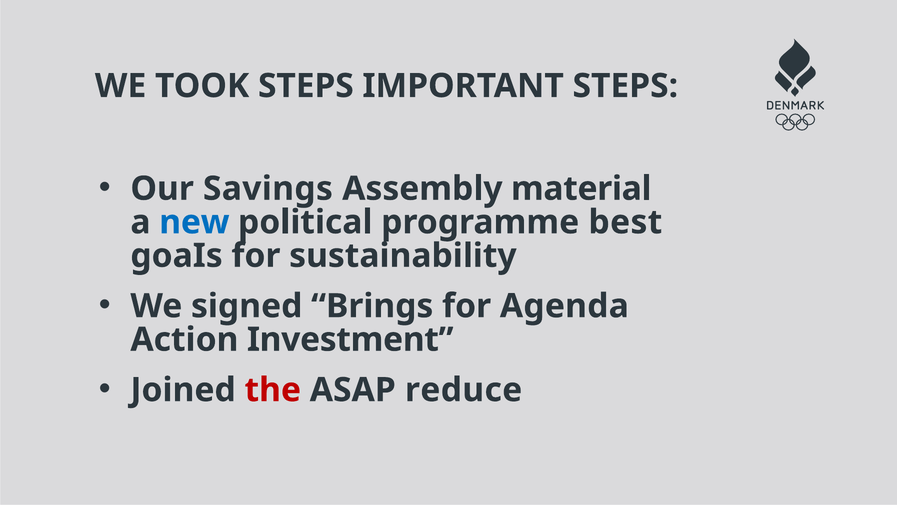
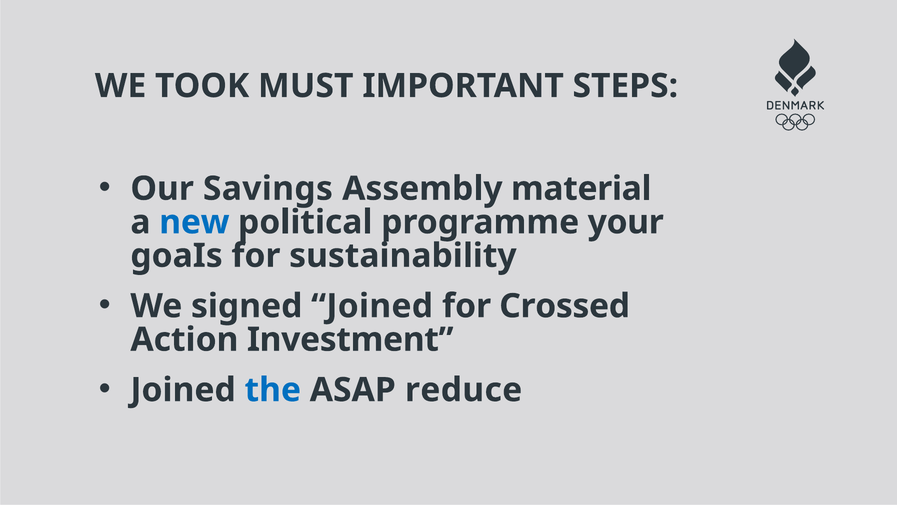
TOOK STEPS: STEPS -> MUST
best: best -> your
signed Brings: Brings -> Joined
Agenda: Agenda -> Crossed
the colour: red -> blue
